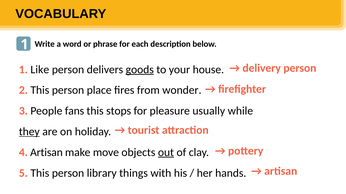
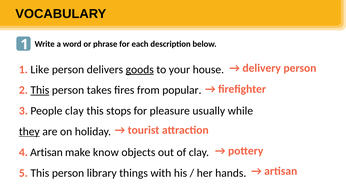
This at (40, 90) underline: none -> present
place: place -> takes
wonder: wonder -> popular
People fans: fans -> clay
move: move -> know
out underline: present -> none
